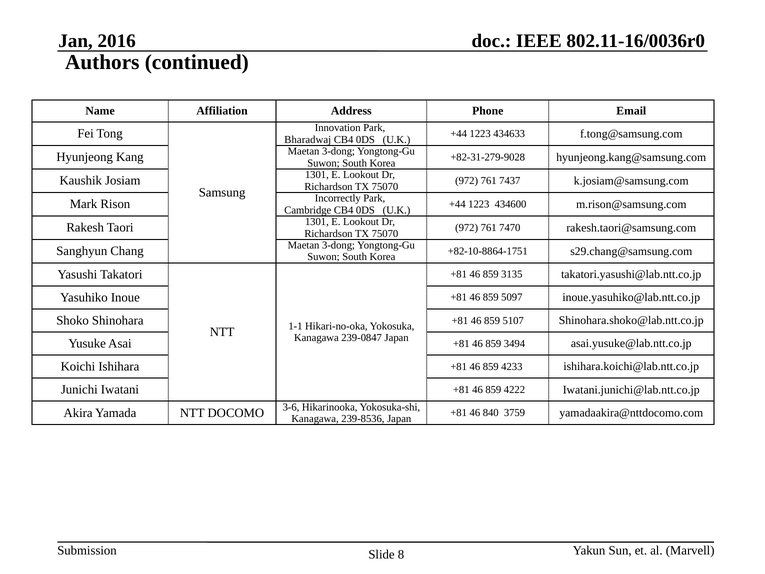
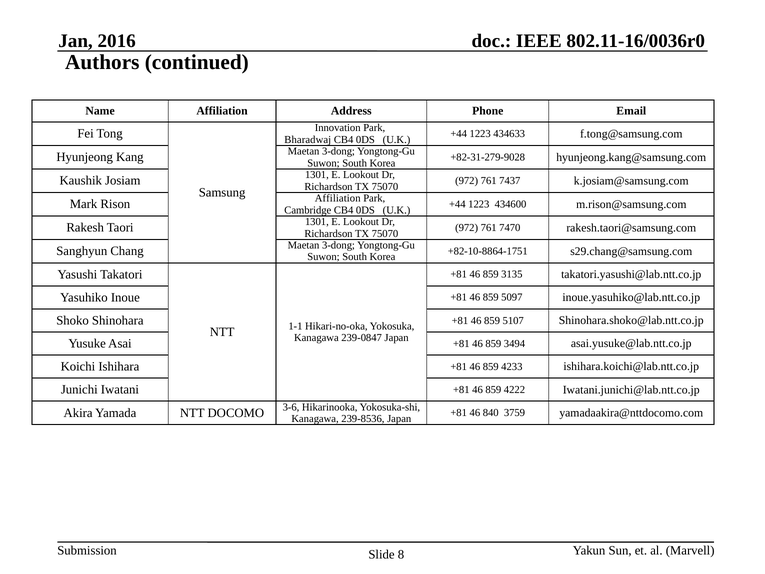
Rison Incorrectly: Incorrectly -> Affiliation
